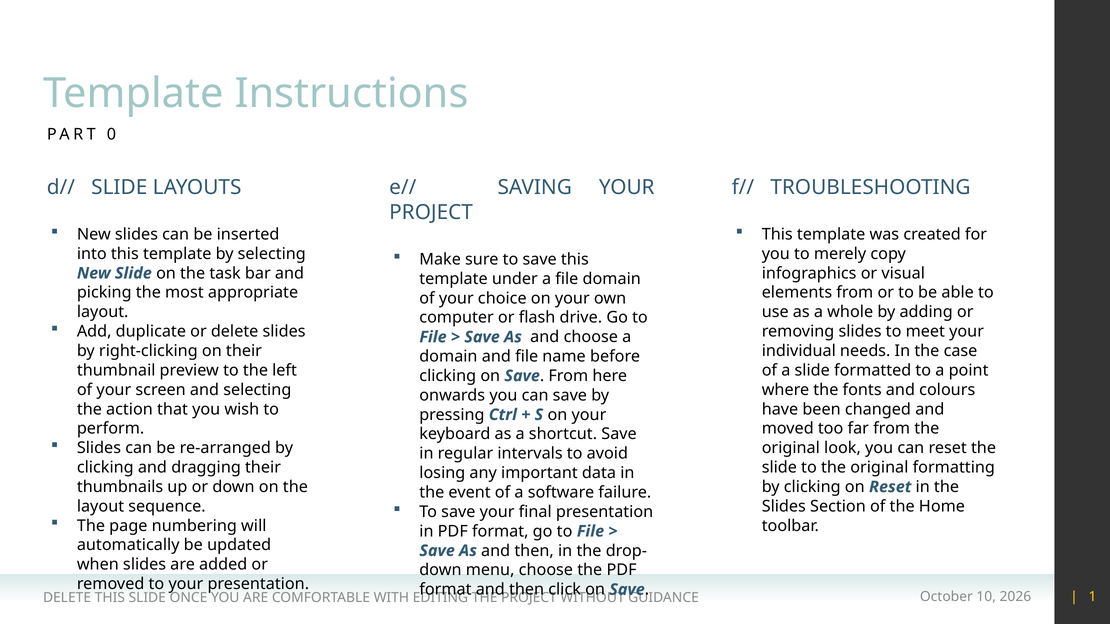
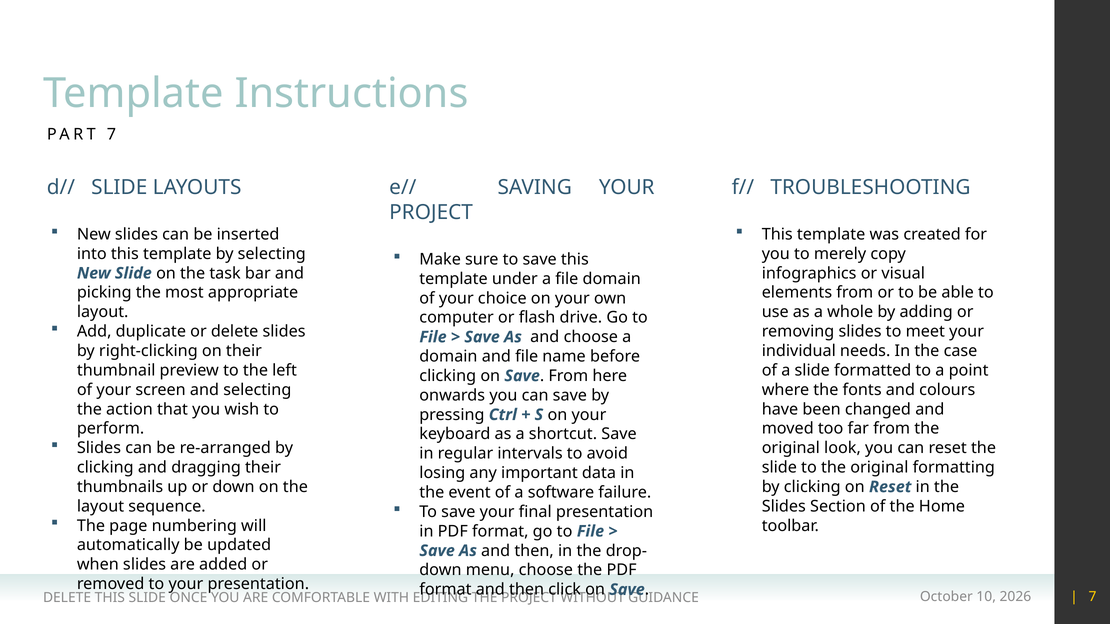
PART 0: 0 -> 7
1 at (1093, 597): 1 -> 7
